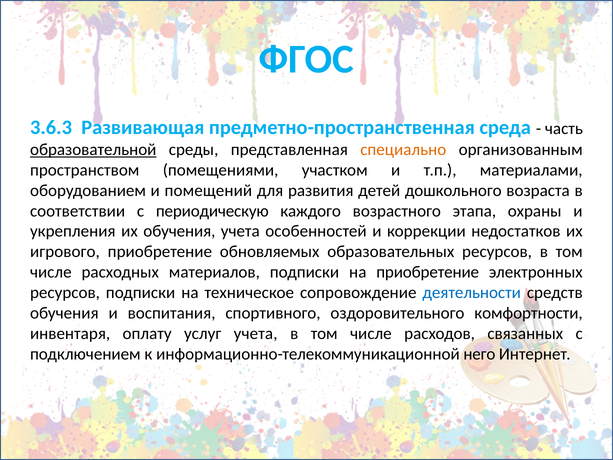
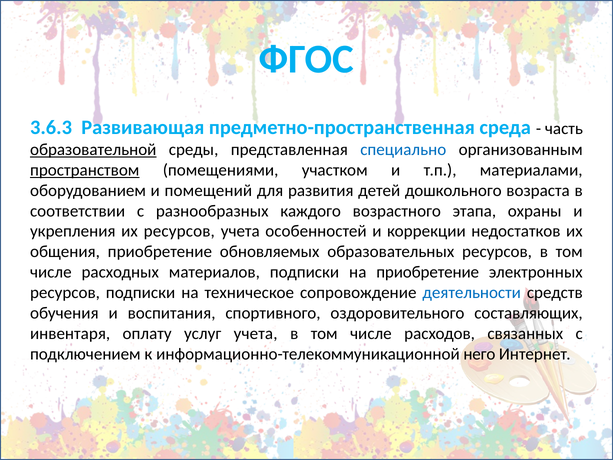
специально colour: orange -> blue
пространством underline: none -> present
периодическую: периодическую -> разнообразных
их обучения: обучения -> ресурсов
игрового: игрового -> общения
комфортности: комфортности -> составляющих
